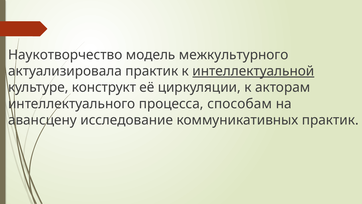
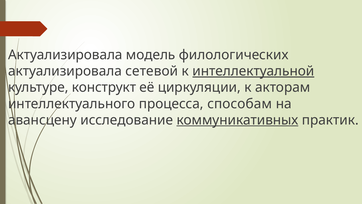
Наукотворчество at (65, 55): Наукотворчество -> Актуализировала
межкультурного: межкультурного -> филологических
актуализировала практик: практик -> сетевой
коммуникативных underline: none -> present
